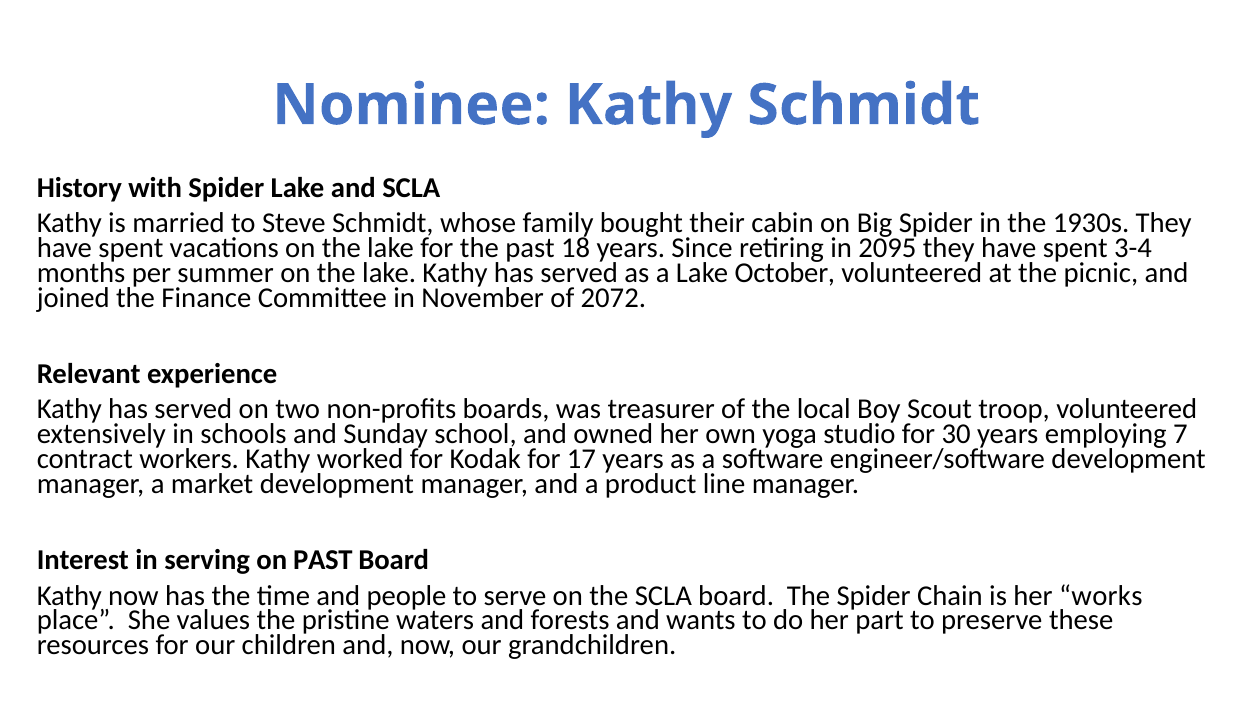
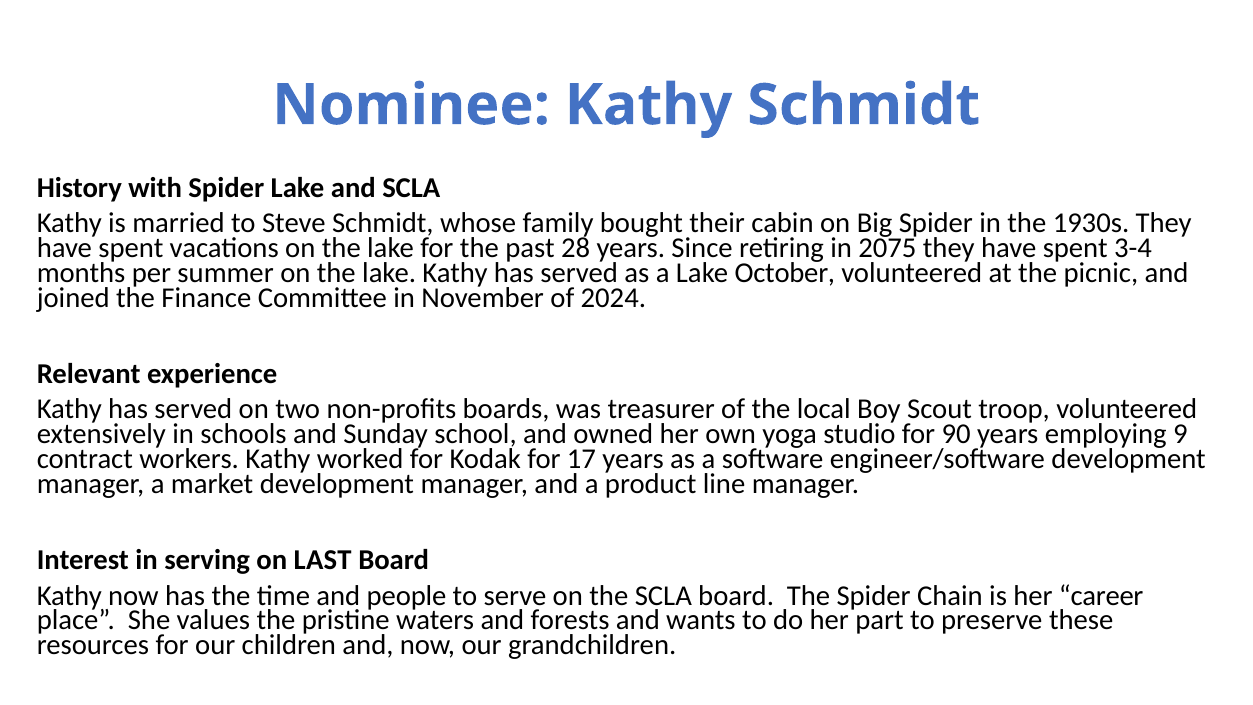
18: 18 -> 28
2095: 2095 -> 2075
2072: 2072 -> 2024
30: 30 -> 90
7: 7 -> 9
on PAST: PAST -> LAST
works: works -> career
